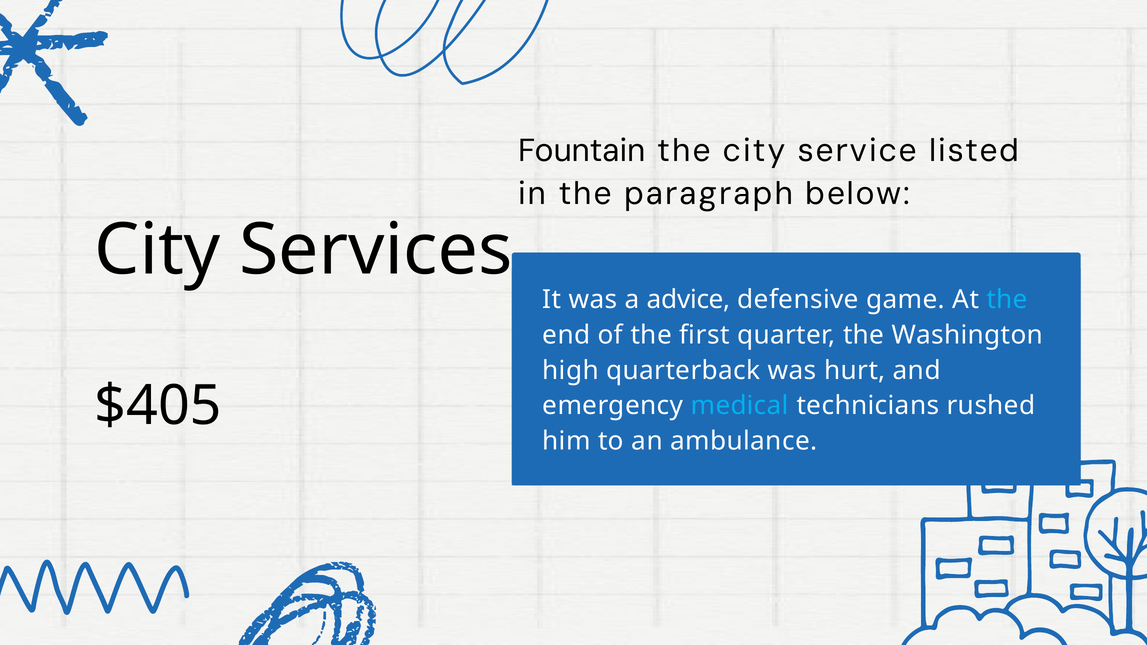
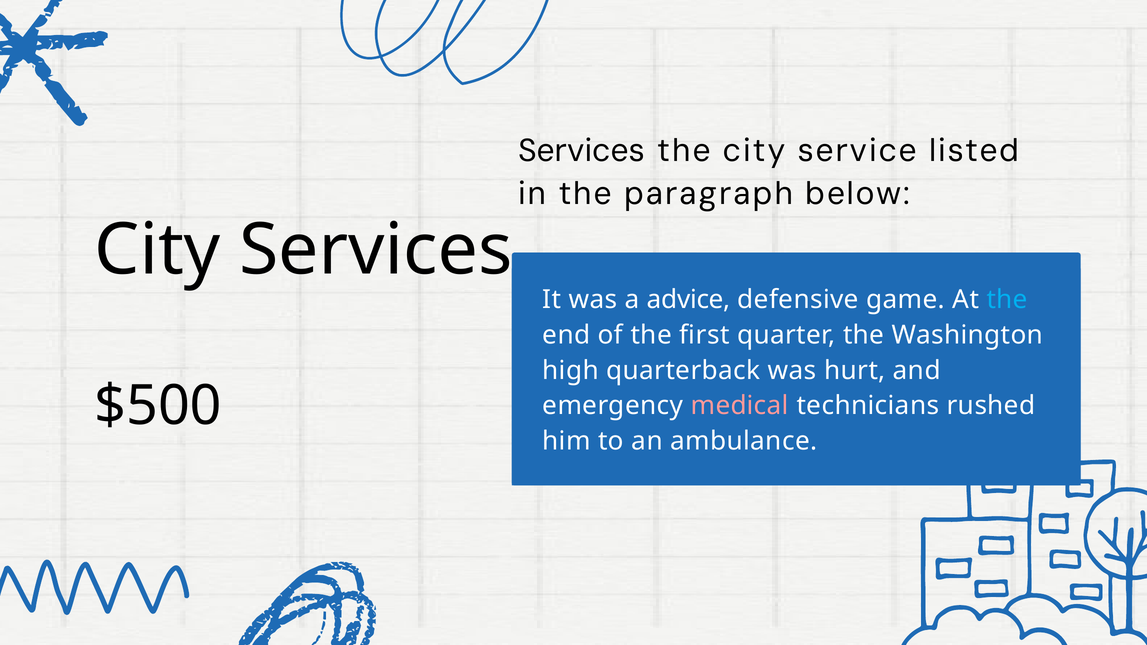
Fountain at (582, 151): Fountain -> Services
$405: $405 -> $500
medical colour: light blue -> pink
